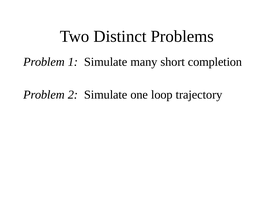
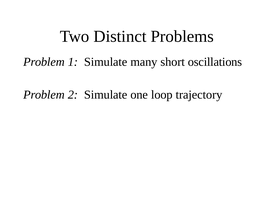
completion: completion -> oscillations
